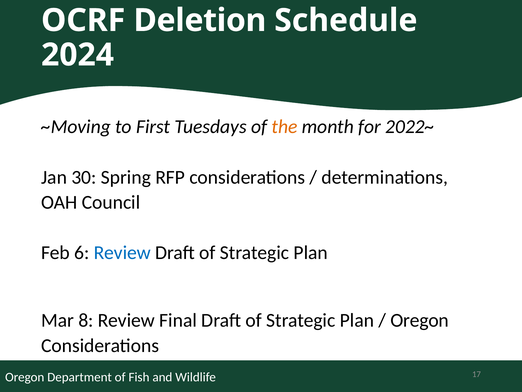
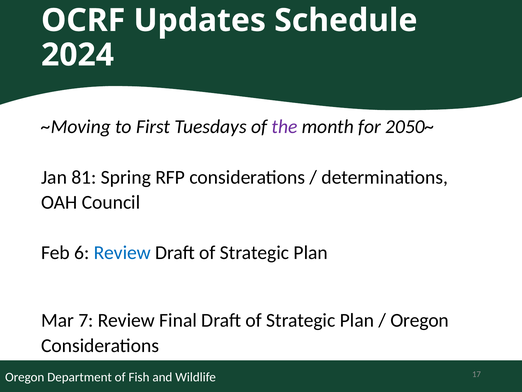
Deletion: Deletion -> Updates
the colour: orange -> purple
2022~: 2022~ -> 2050~
30: 30 -> 81
8: 8 -> 7
